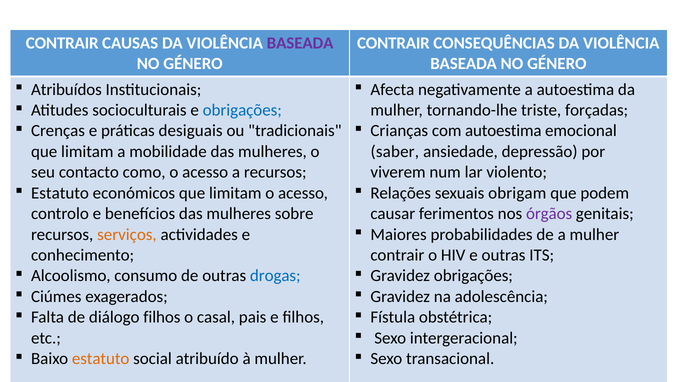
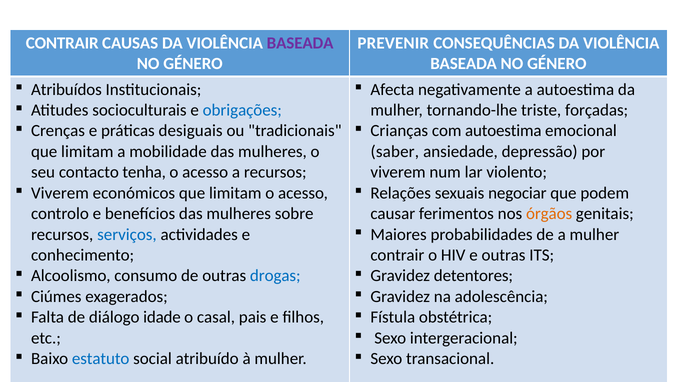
CONTRAIR at (393, 43): CONTRAIR -> PREVENIR
como: como -> tenha
Estatuto at (60, 193): Estatuto -> Viverem
obrigam: obrigam -> negociar
órgãos colour: purple -> orange
serviços colour: orange -> blue
Gravidez obrigações: obrigações -> detentores
diálogo filhos: filhos -> idade
estatuto at (101, 359) colour: orange -> blue
